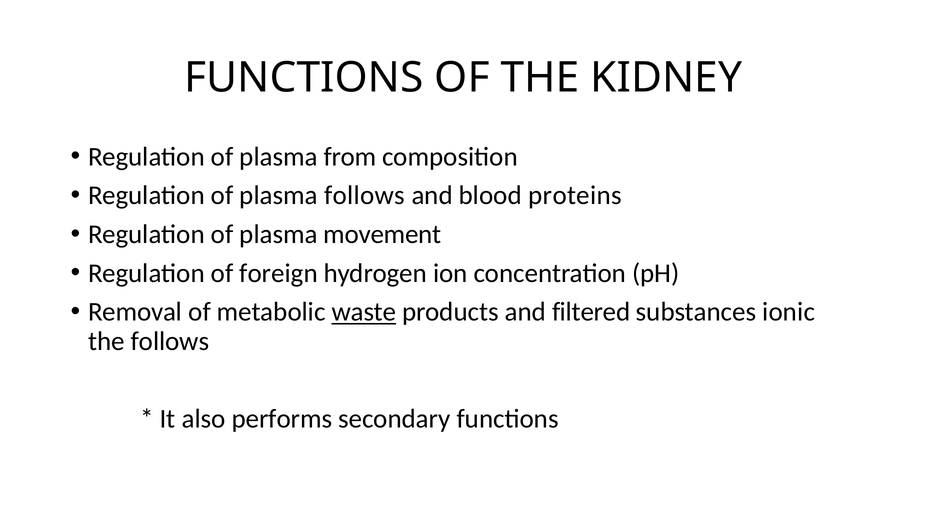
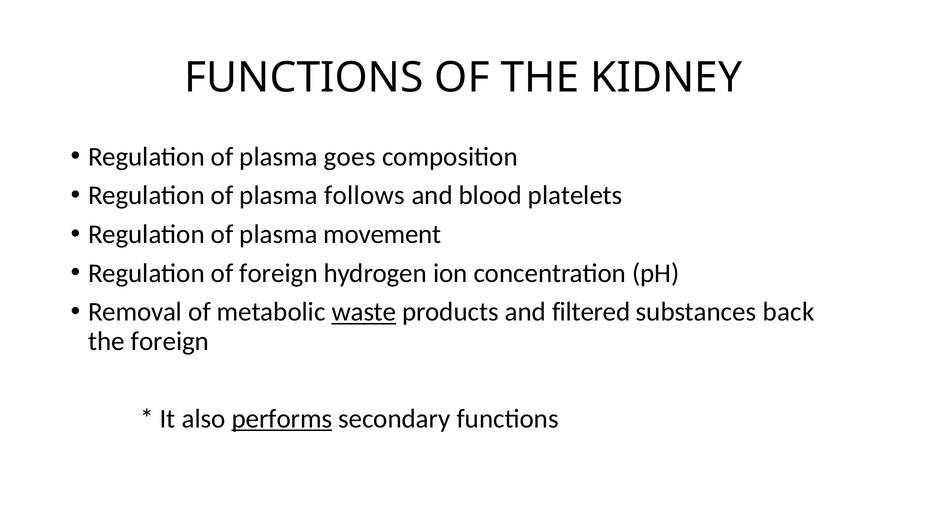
from: from -> goes
proteins: proteins -> platelets
ionic: ionic -> back
the follows: follows -> foreign
performs underline: none -> present
